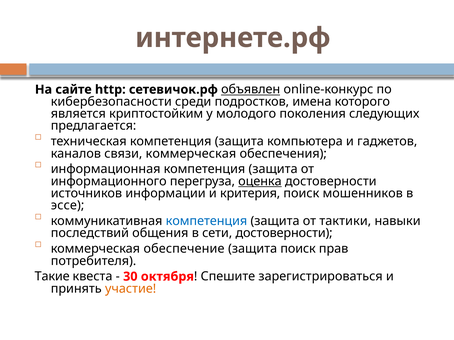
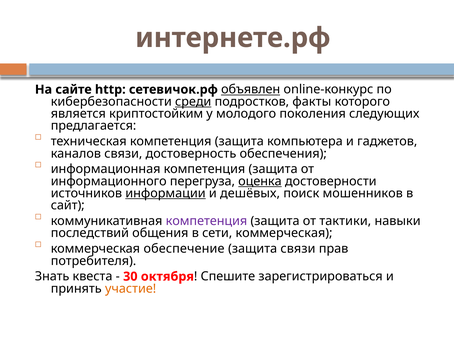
среди underline: none -> present
имена: имена -> факты
связи коммерческая: коммерческая -> достоверность
информации underline: none -> present
критерия: критерия -> дешёвых
эссе: эссе -> сайт
компетенция at (206, 221) colour: blue -> purple
сети достоверности: достоверности -> коммерческая
защита поиск: поиск -> связи
Такие: Такие -> Знать
